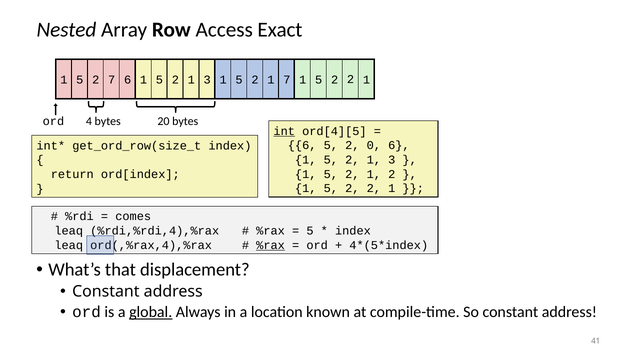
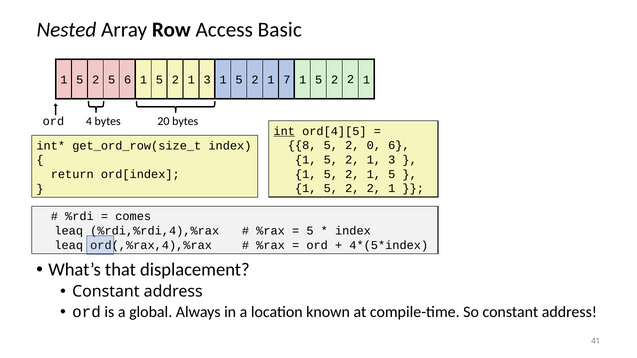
Exact: Exact -> Basic
2 7: 7 -> 5
6 at (302, 146): 6 -> 8
2 1 2: 2 -> 5
%rax at (271, 245) underline: present -> none
global underline: present -> none
